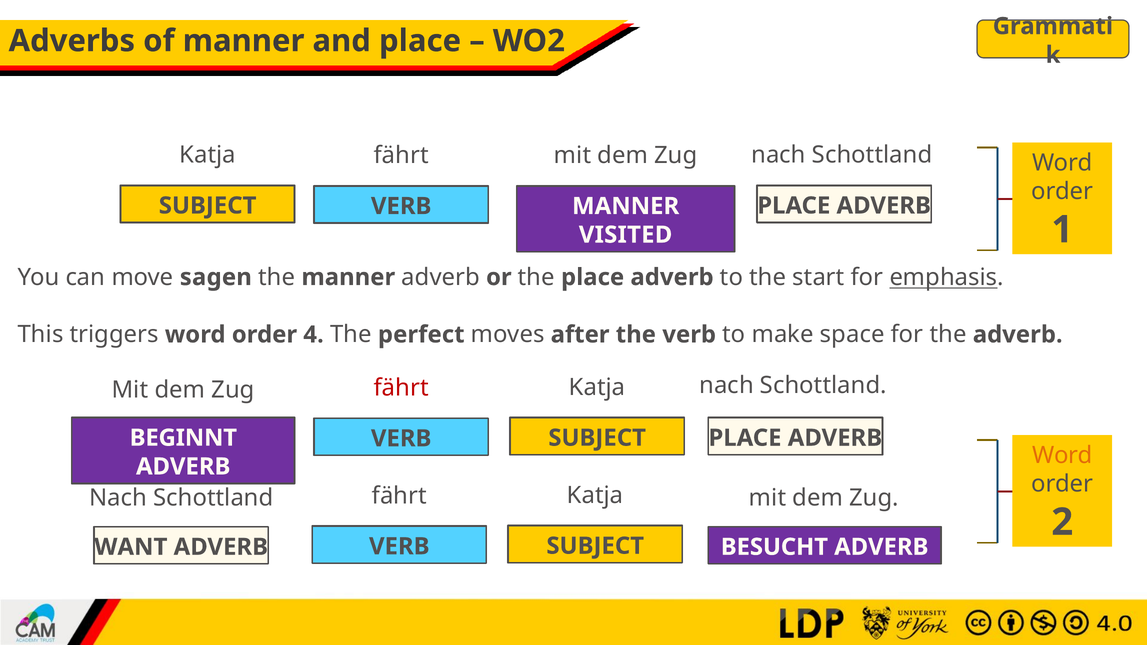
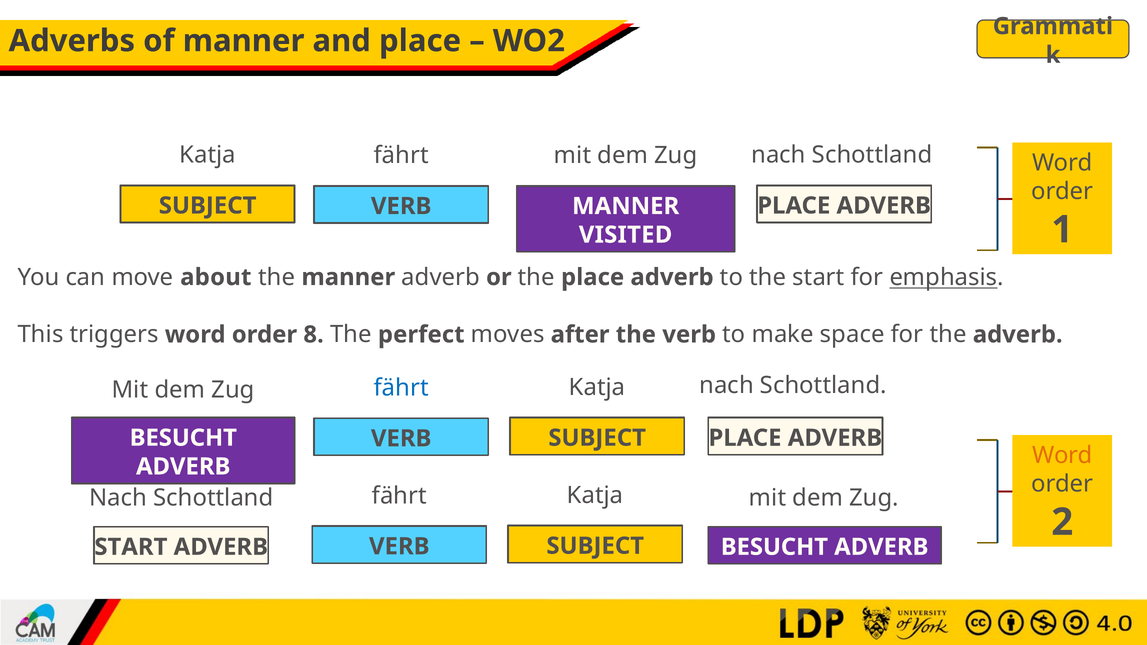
sagen: sagen -> about
4: 4 -> 8
fährt at (401, 388) colour: red -> blue
BEGINNT at (183, 438): BEGINNT -> BESUCHT
WANT at (131, 547): WANT -> START
